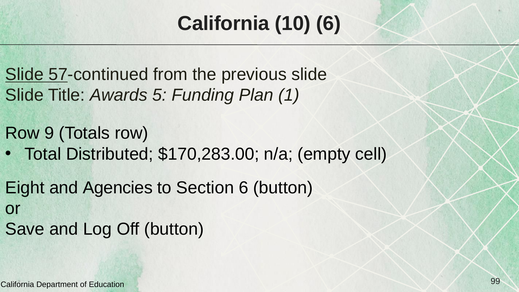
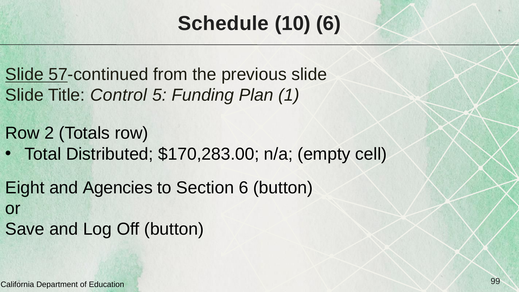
California at (224, 23): California -> Schedule
Awards: Awards -> Control
9: 9 -> 2
